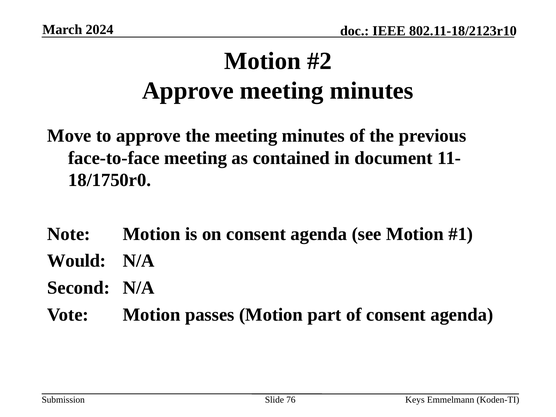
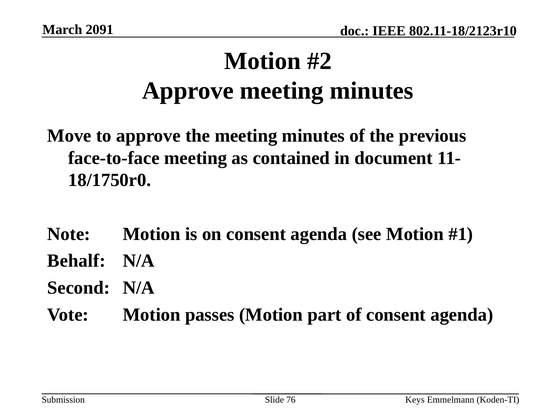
2024: 2024 -> 2091
Would: Would -> Behalf
